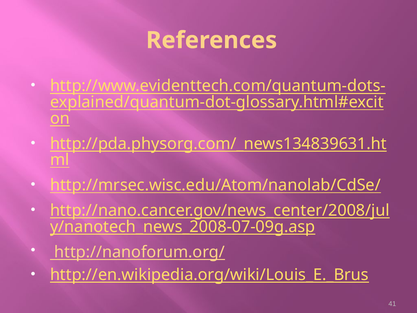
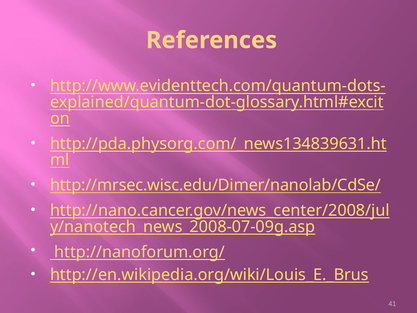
http://mrsec.wisc.edu/Atom/nanolab/CdSe/: http://mrsec.wisc.edu/Atom/nanolab/CdSe/ -> http://mrsec.wisc.edu/Dimer/nanolab/CdSe/
